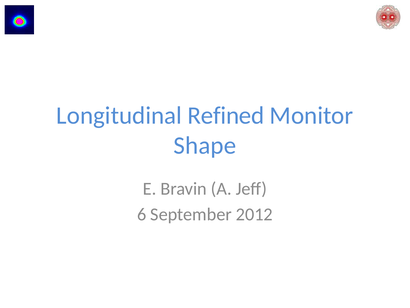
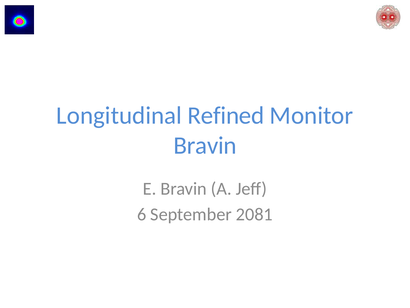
Shape at (205, 145): Shape -> Bravin
2012: 2012 -> 2081
